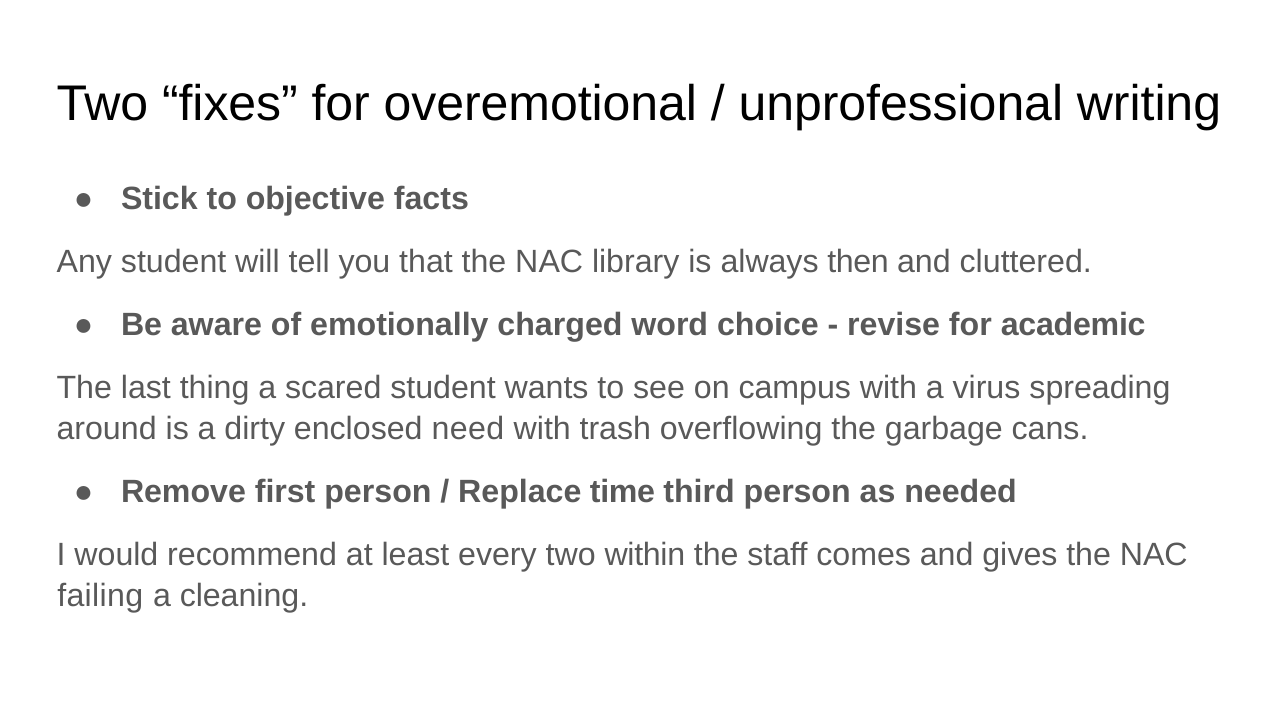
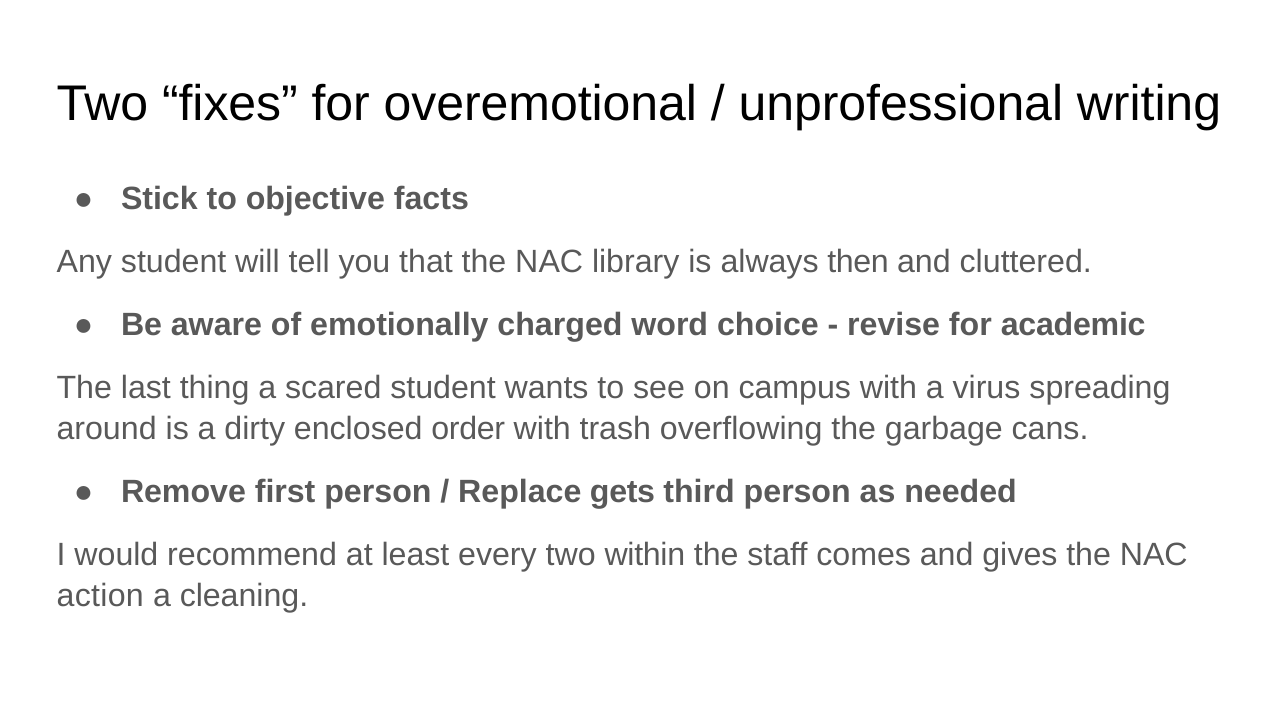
need: need -> order
time: time -> gets
failing: failing -> action
